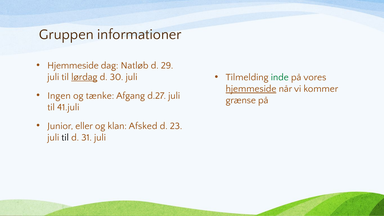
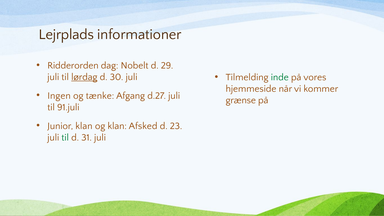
Gruppen: Gruppen -> Lejrplads
Hjemmeside at (73, 65): Hjemmeside -> Ridderorden
Natløb: Natløb -> Nobelt
hjemmeside at (251, 89) underline: present -> none
41.juli: 41.juli -> 91.juli
Junior eller: eller -> klan
til at (65, 137) colour: black -> green
